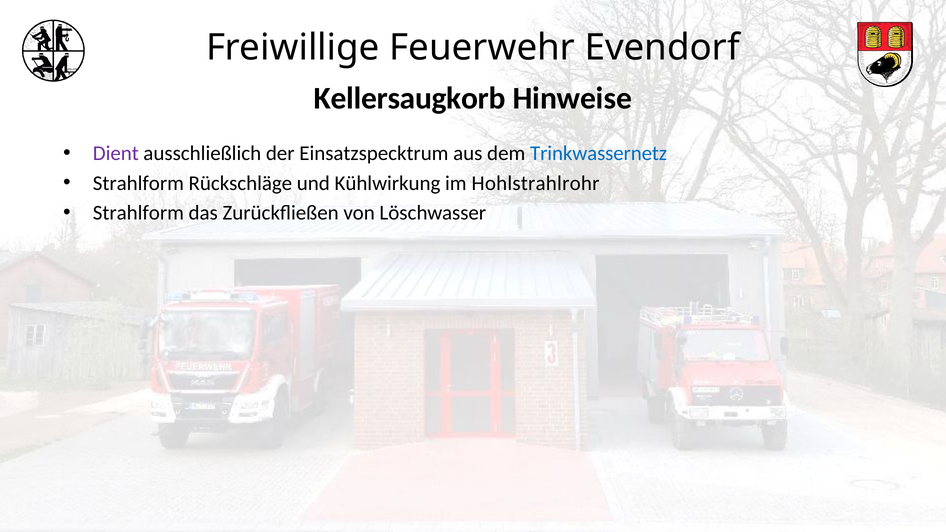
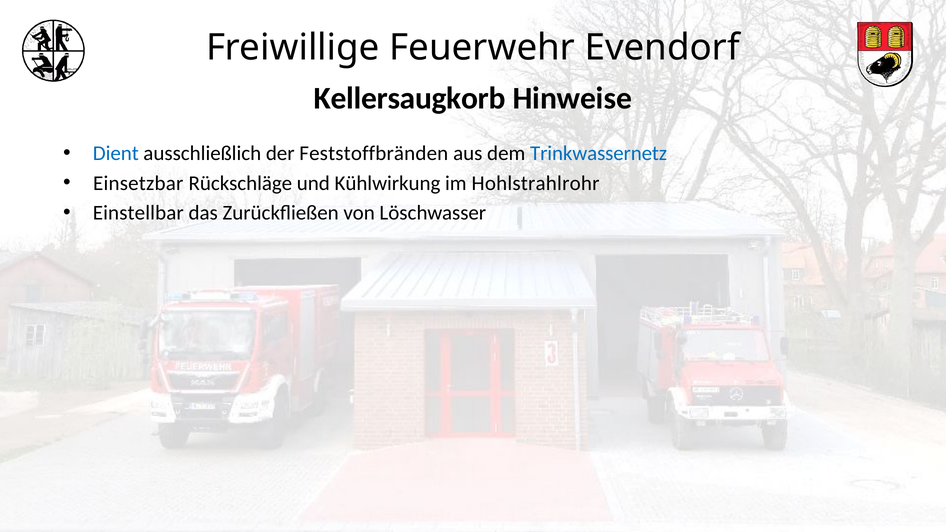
Dient colour: purple -> blue
Einsatzspecktrum: Einsatzspecktrum -> Feststoffbränden
Strahlform at (138, 183): Strahlform -> Einsetzbar
Strahlform at (138, 213): Strahlform -> Einstellbar
